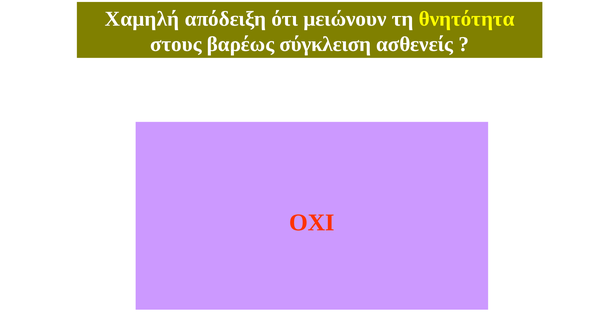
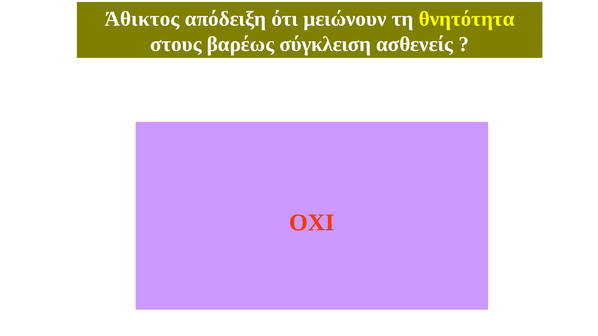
Χαμηλή: Χαμηλή -> Άθικτος
